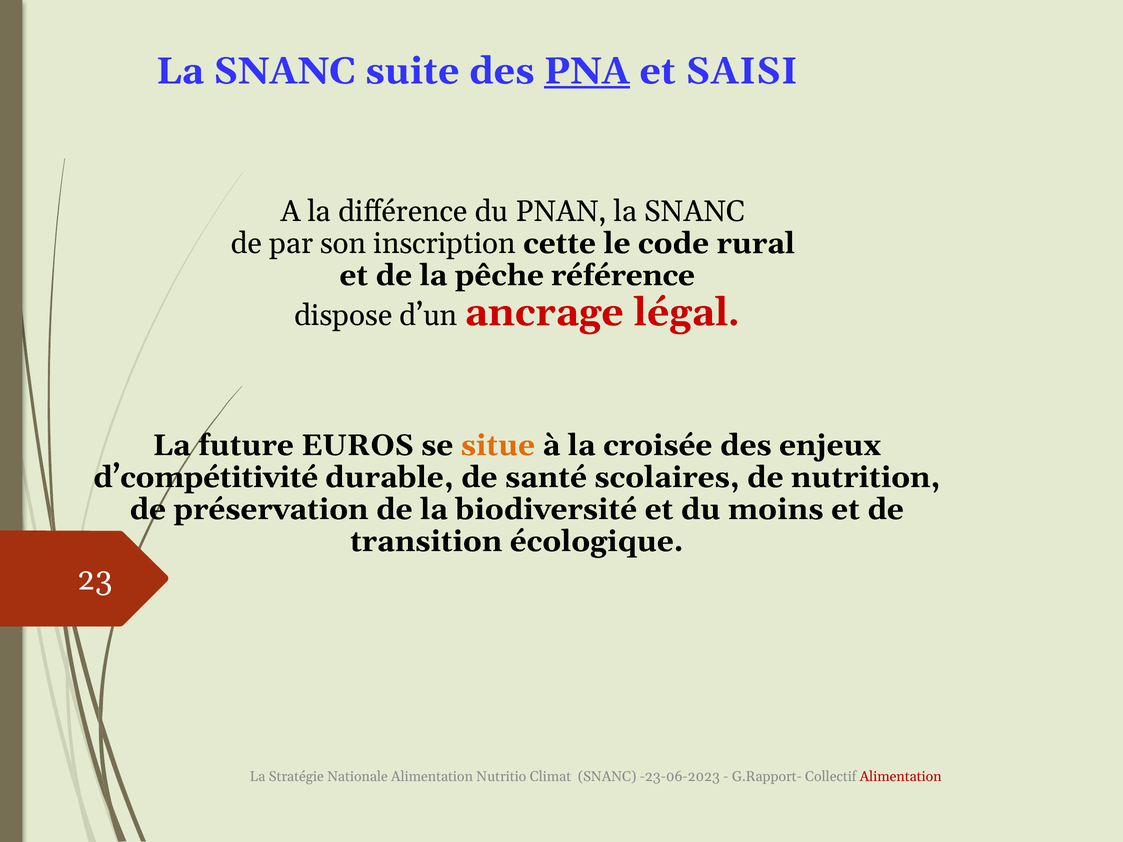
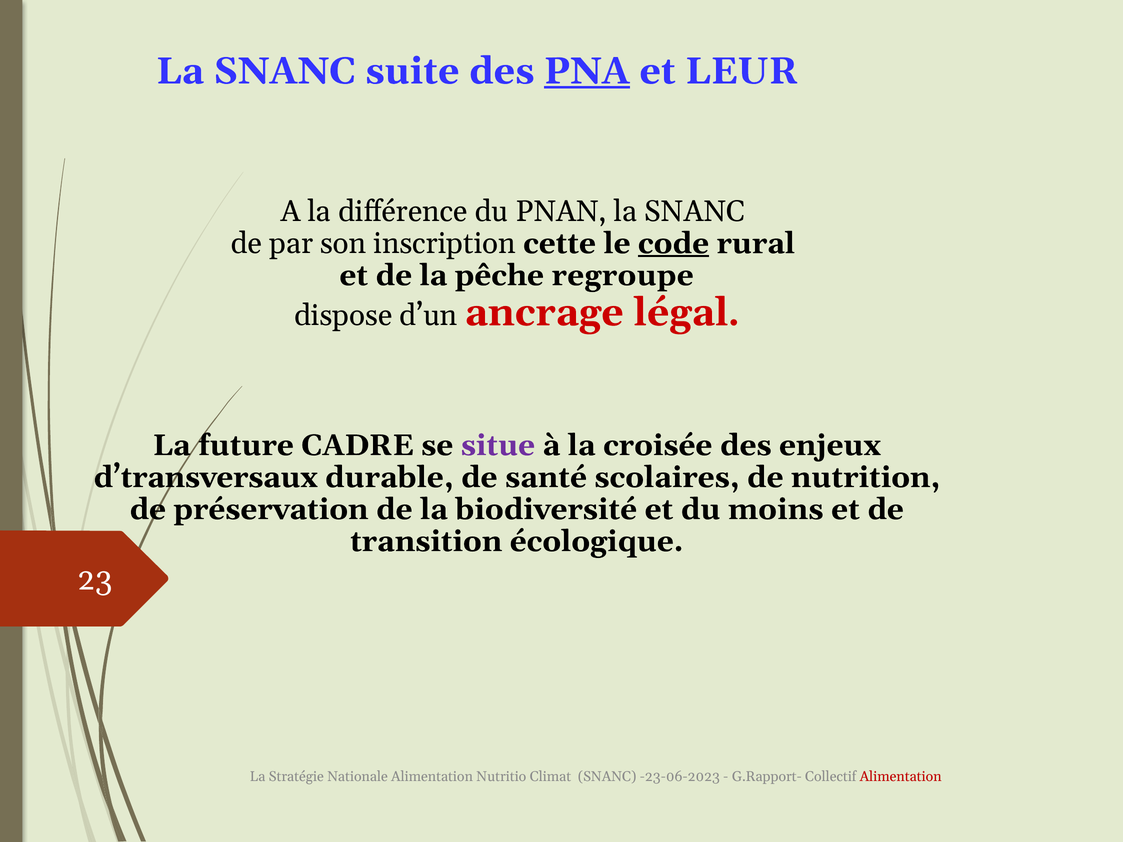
SAISI: SAISI -> LEUR
code underline: none -> present
référence: référence -> regroupe
EUROS: EUROS -> CADRE
situe colour: orange -> purple
d’compétitivité: d’compétitivité -> d’transversaux
